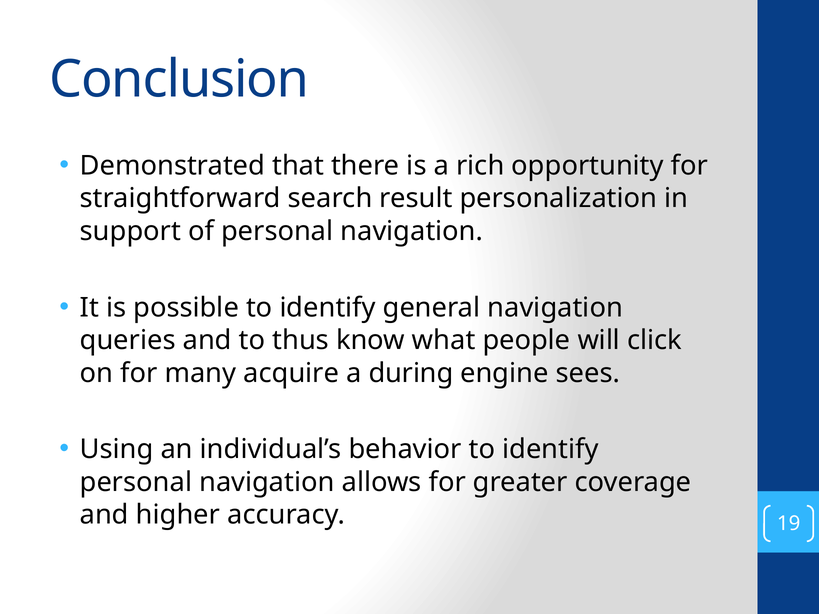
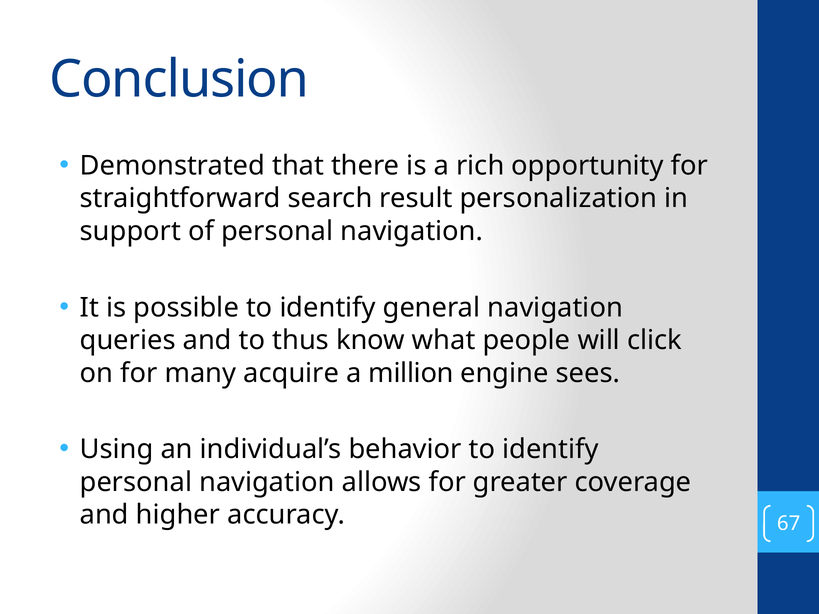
during: during -> million
19: 19 -> 67
